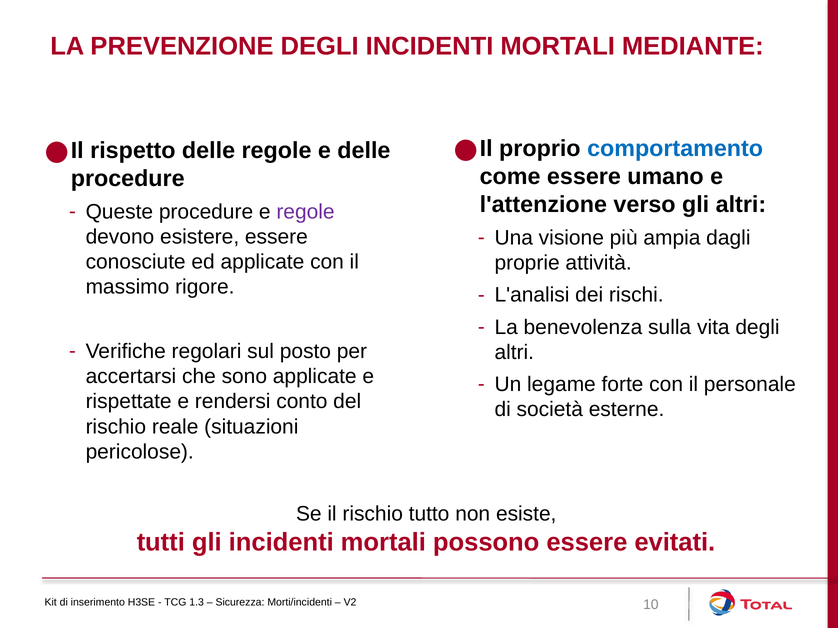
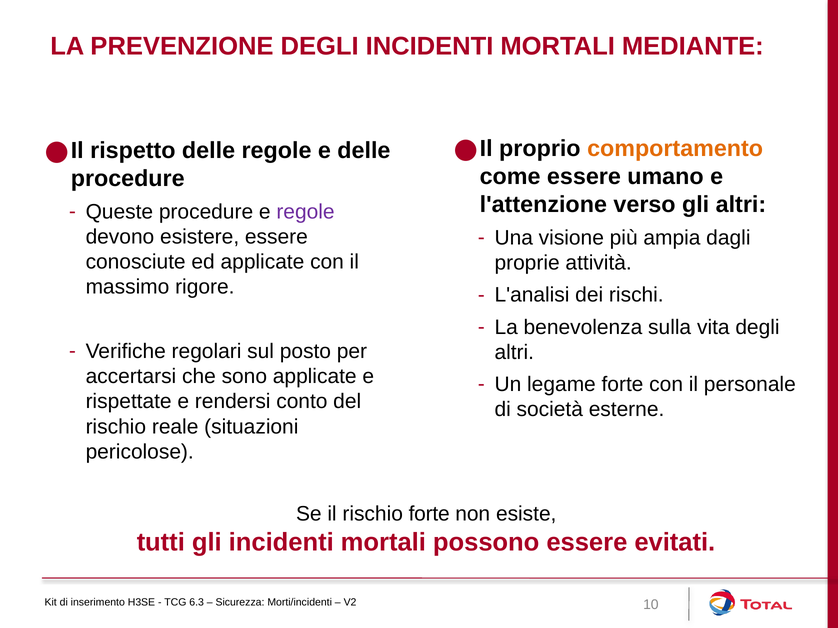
comportamento colour: blue -> orange
rischio tutto: tutto -> forte
1.3: 1.3 -> 6.3
